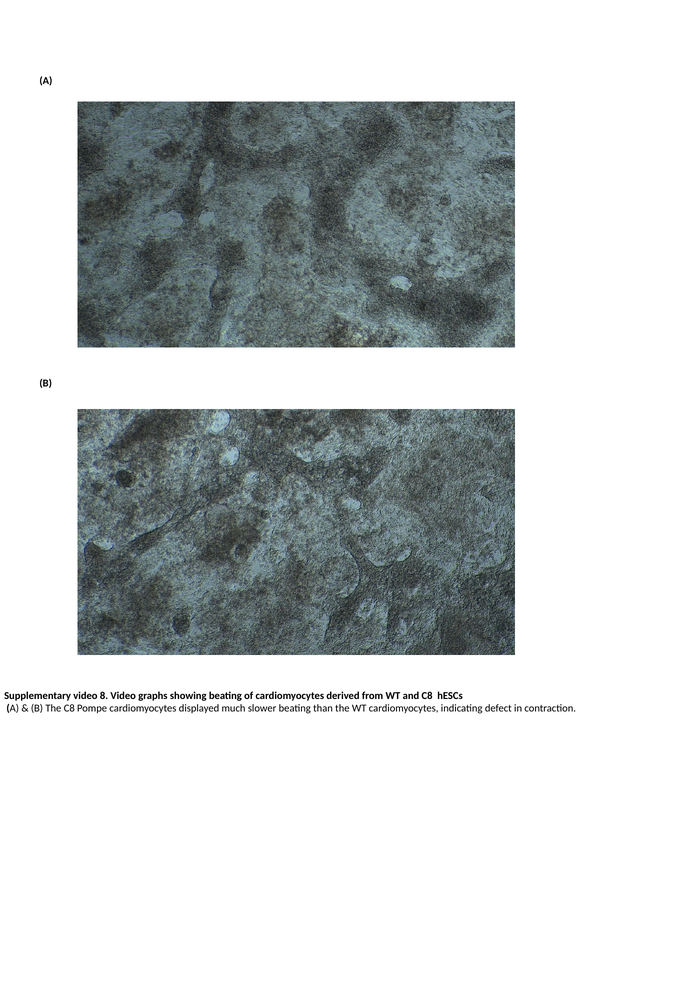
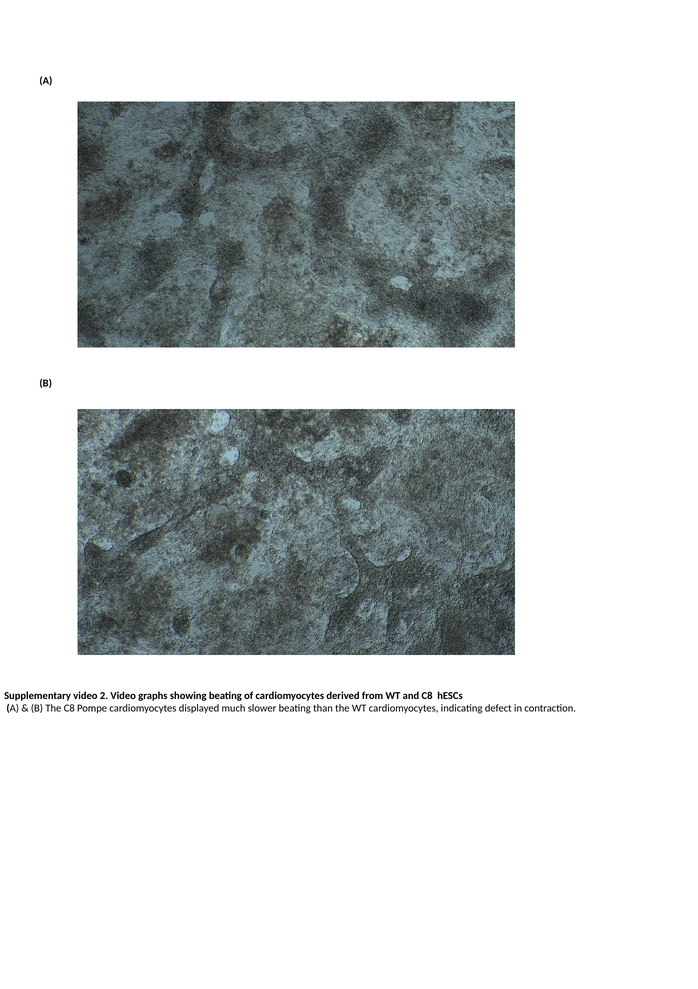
8: 8 -> 2
